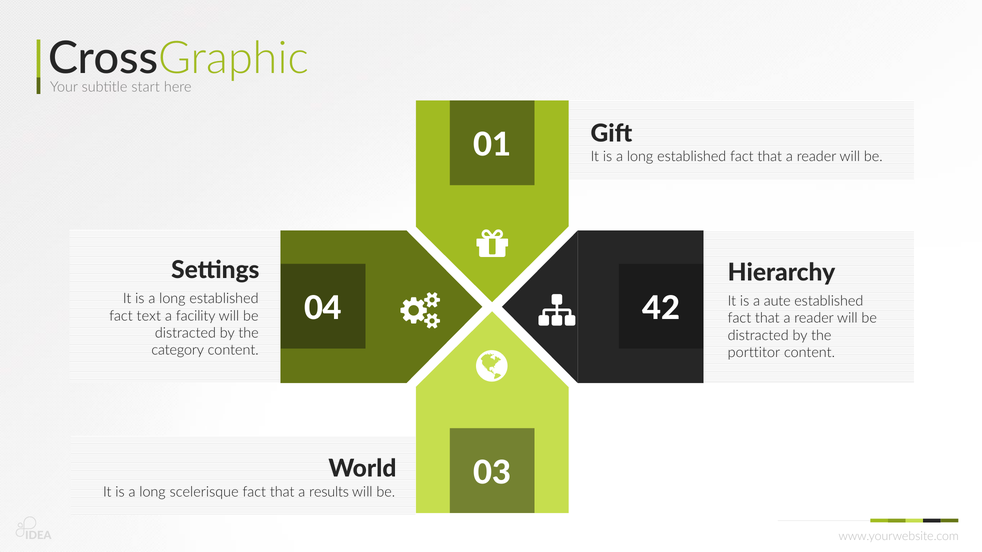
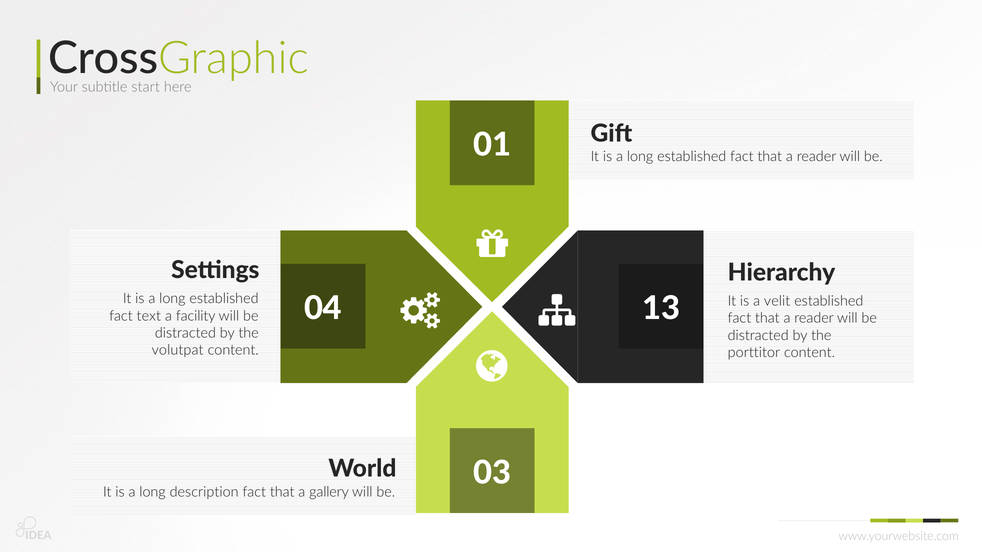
42: 42 -> 13
aute: aute -> velit
category: category -> volutpat
scelerisque: scelerisque -> description
results: results -> gallery
